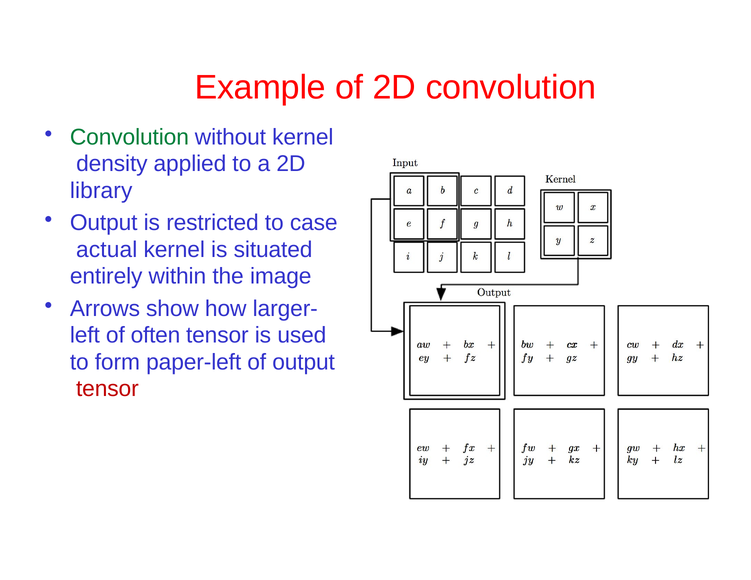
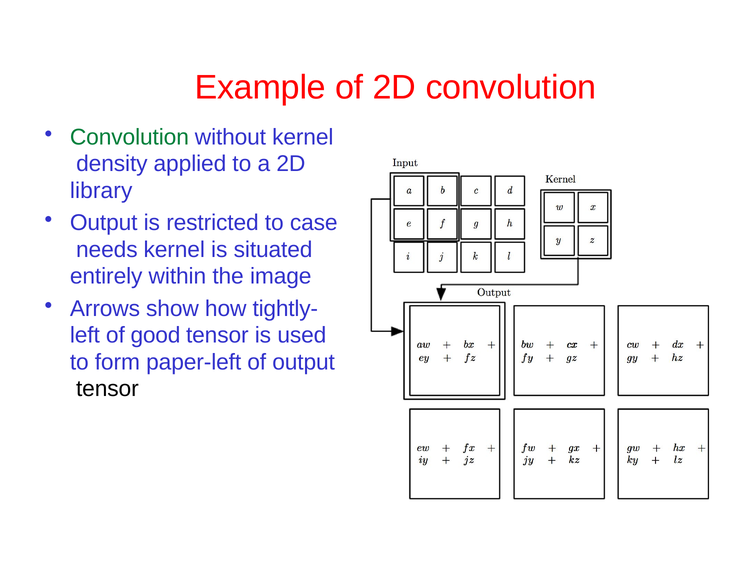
actual: actual -> needs
larger-: larger- -> tightly-
often: often -> good
tensor at (107, 389) colour: red -> black
